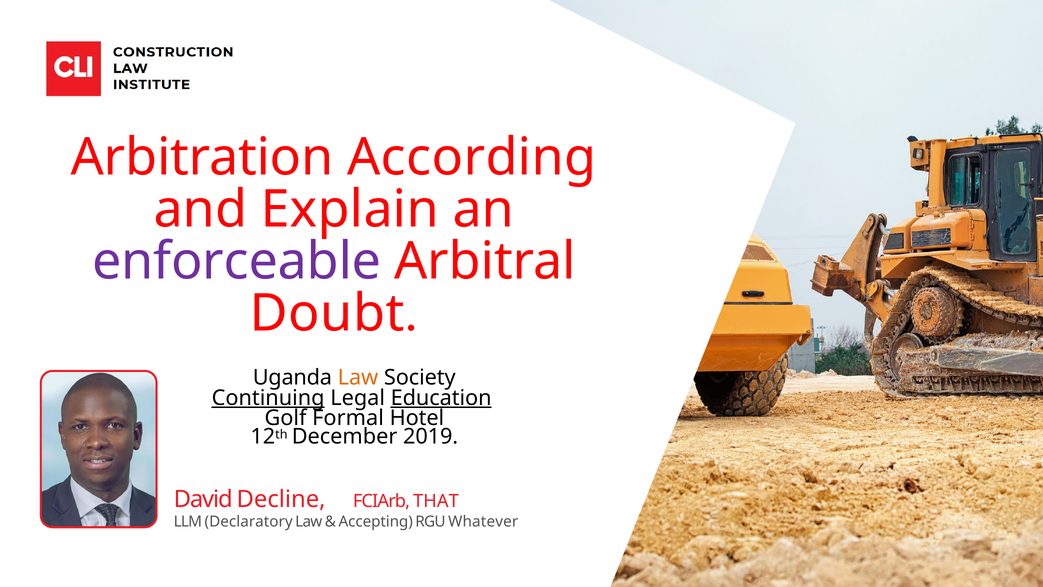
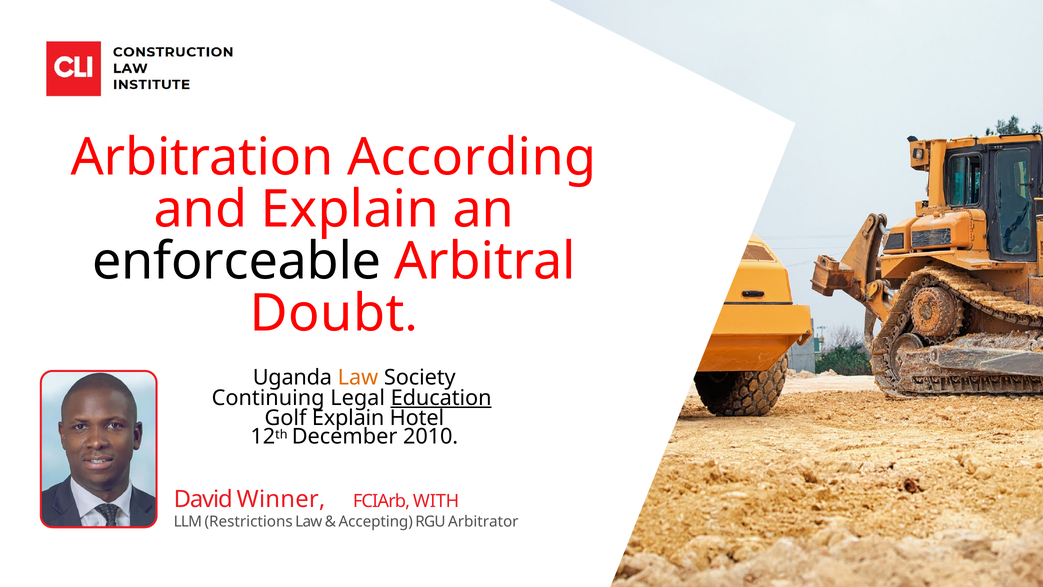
enforceable colour: purple -> black
Continuing underline: present -> none
Golf Formal: Formal -> Explain
2019: 2019 -> 2010
Decline: Decline -> Winner
THAT: THAT -> WITH
Declaratory: Declaratory -> Restrictions
Whatever: Whatever -> Arbitrator
